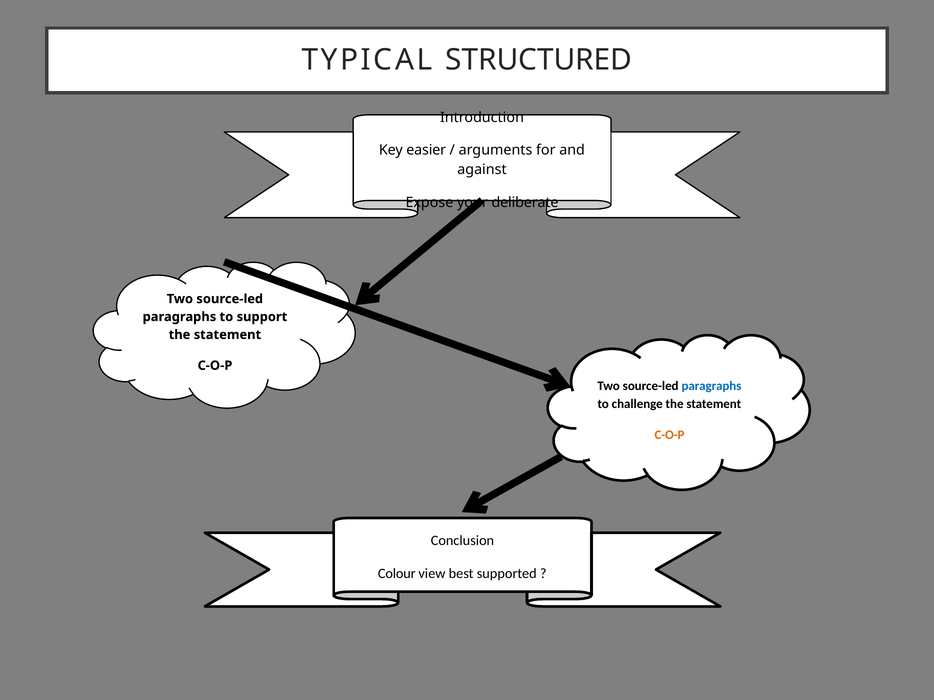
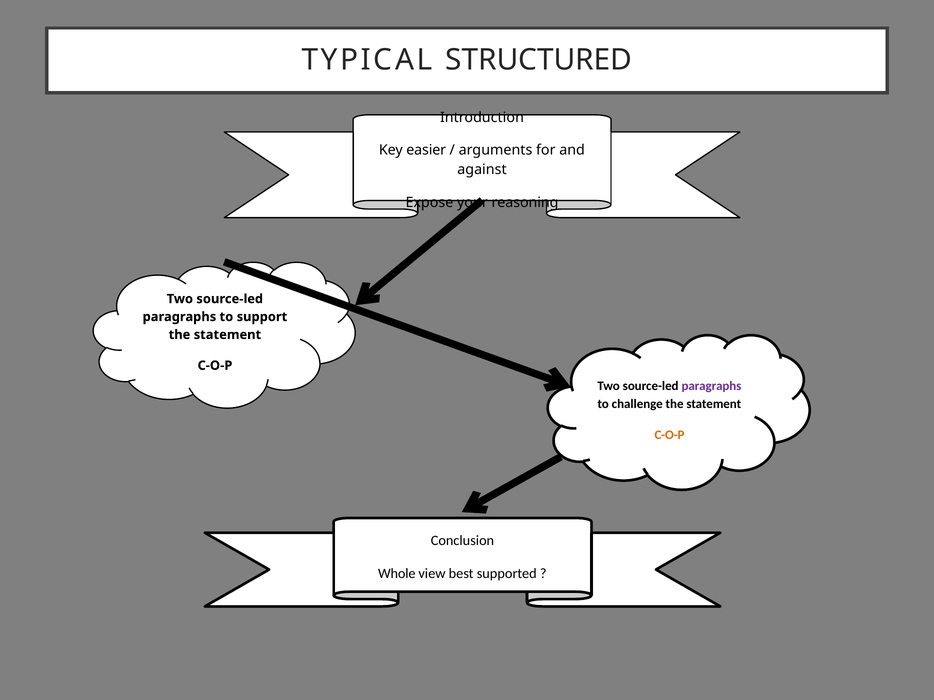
deliberate: deliberate -> reasoning
paragraphs at (711, 386) colour: blue -> purple
Colour: Colour -> Whole
